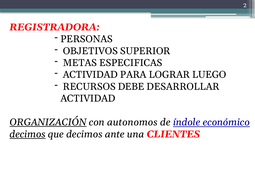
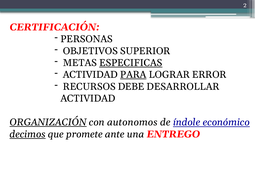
REGISTRADORA: REGISTRADORA -> CERTIFICACIÓN
ESPECIFICAS underline: none -> present
PARA underline: none -> present
LUEGO: LUEGO -> ERROR
que decimos: decimos -> promete
CLIENTES: CLIENTES -> ENTREGO
